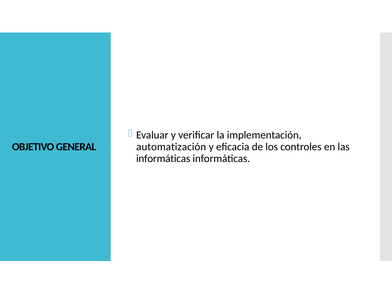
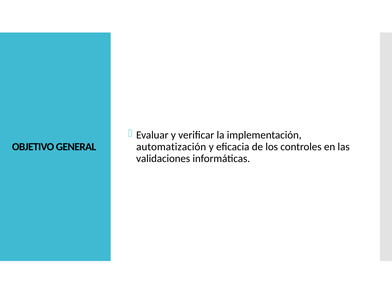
informáticas at (163, 158): informáticas -> validaciones
